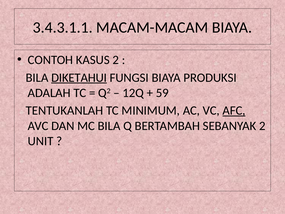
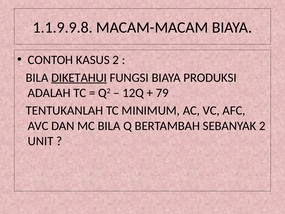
3.4.3.1.1: 3.4.3.1.1 -> 1.1.9.9.8
59: 59 -> 79
AFC underline: present -> none
